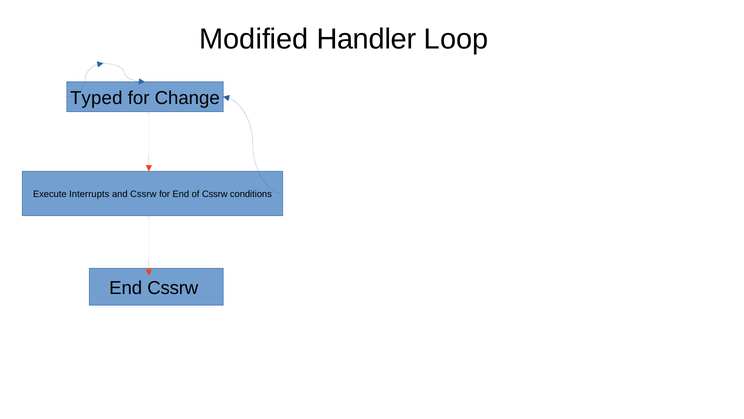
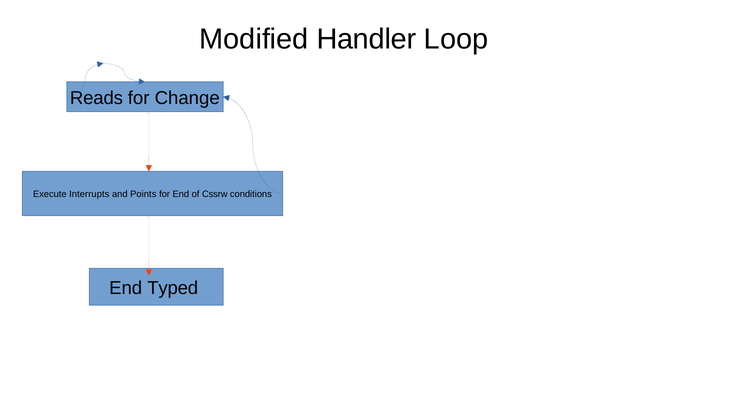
Typed: Typed -> Reads
and Cssrw: Cssrw -> Points
End Cssrw: Cssrw -> Typed
